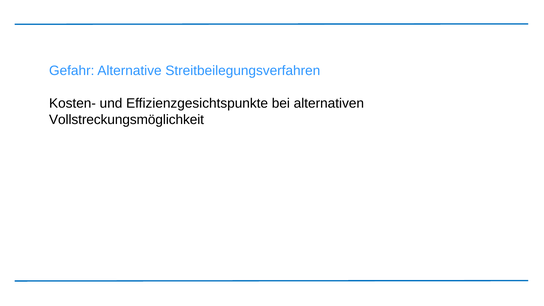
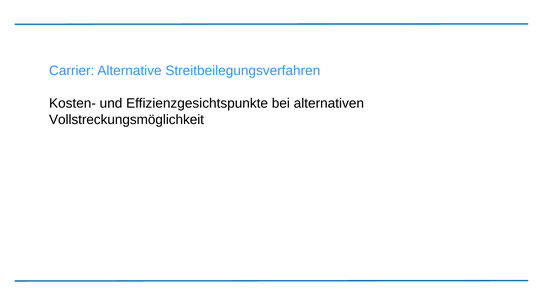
Gefahr: Gefahr -> Carrier
